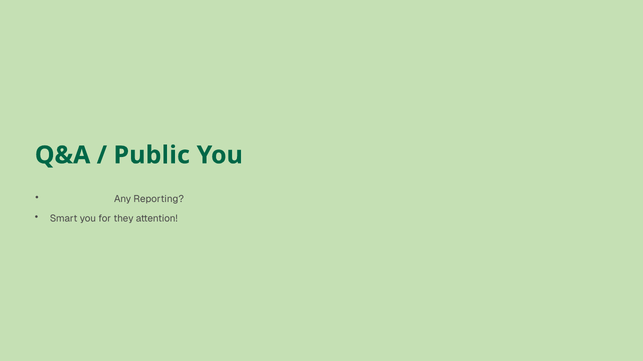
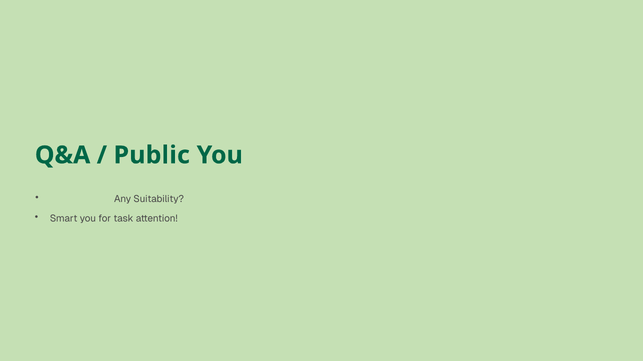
Reporting: Reporting -> Suitability
they: they -> task
